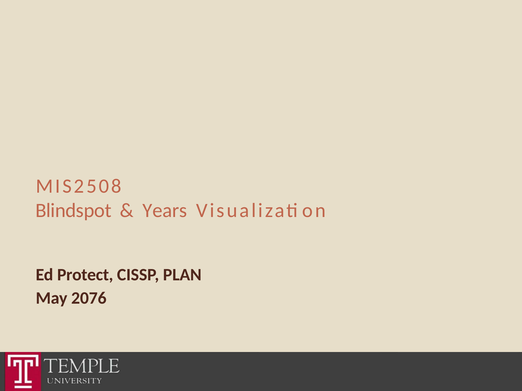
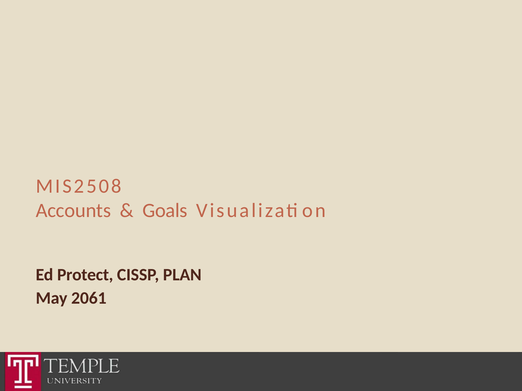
Blindspot: Blindspot -> Accounts
Years: Years -> Goals
2076: 2076 -> 2061
